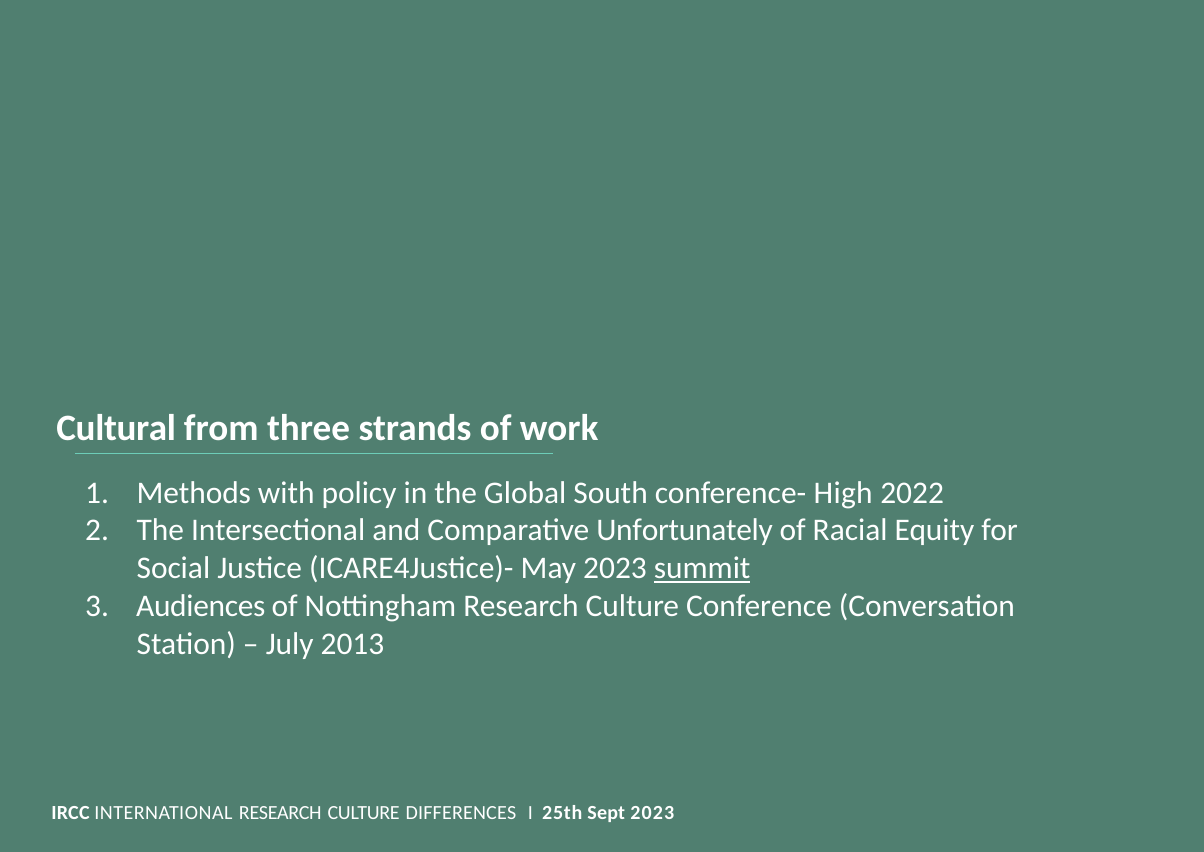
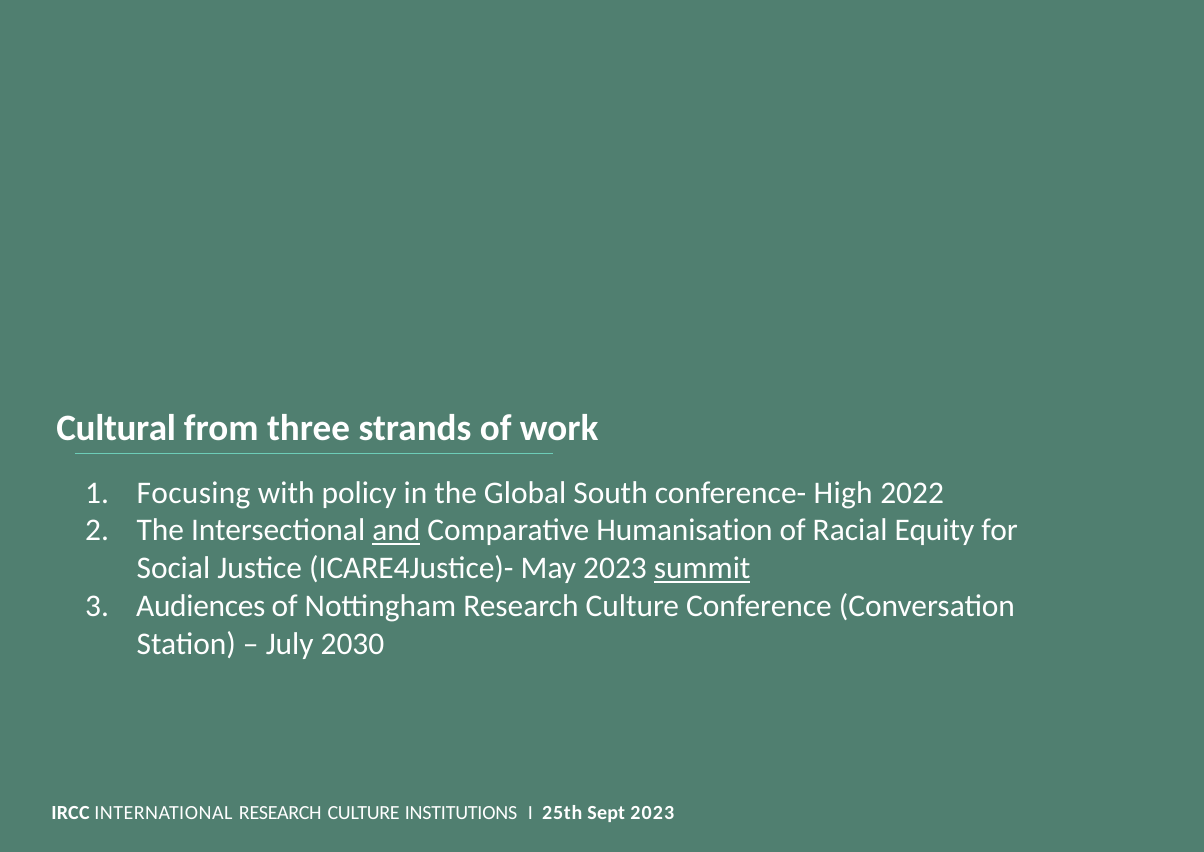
Methods: Methods -> Focusing
and underline: none -> present
Unfortunately: Unfortunately -> Humanisation
2013: 2013 -> 2030
DIFFERENCES: DIFFERENCES -> INSTITUTIONS
